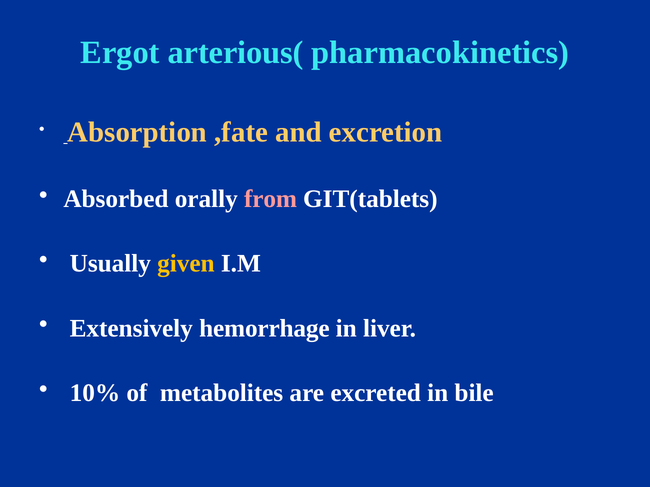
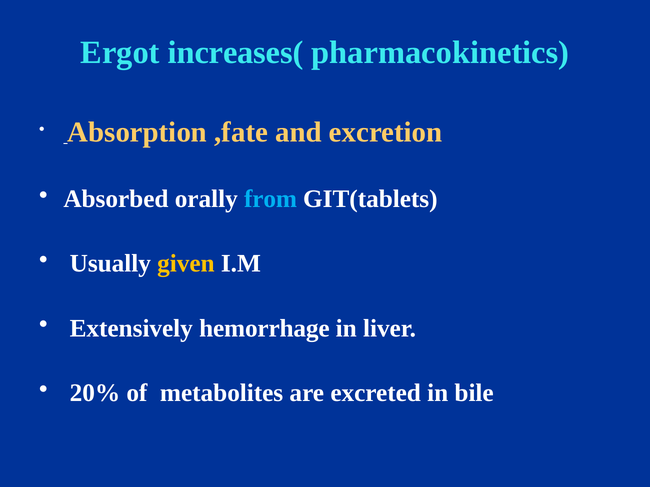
arterious(: arterious( -> increases(
from colour: pink -> light blue
10%: 10% -> 20%
